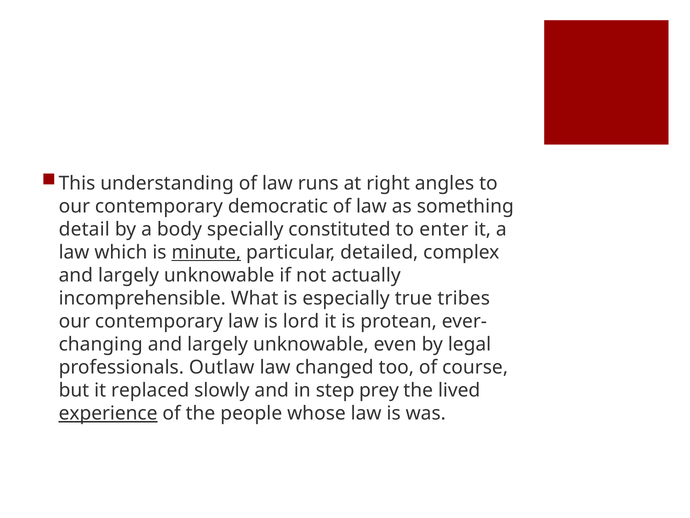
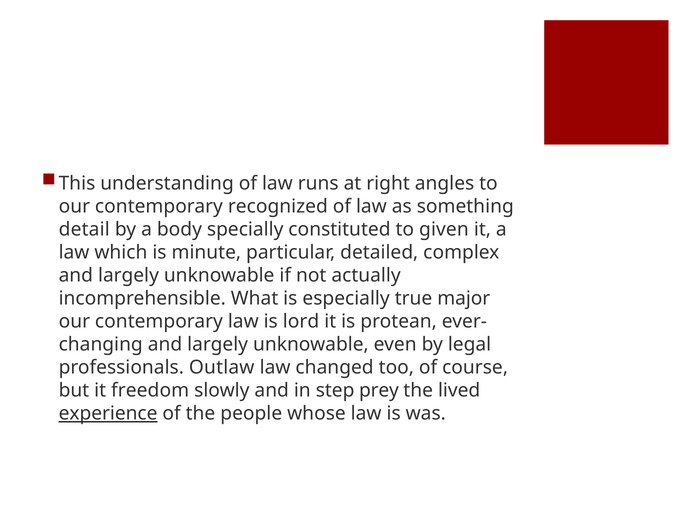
democratic: democratic -> recognized
enter: enter -> given
minute underline: present -> none
tribes: tribes -> major
replaced: replaced -> freedom
